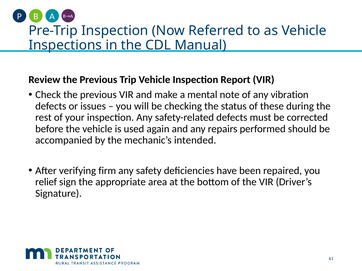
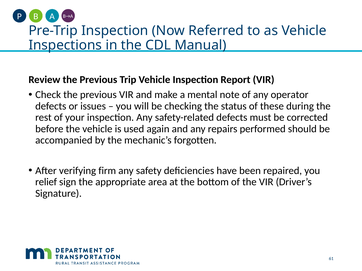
vibration: vibration -> operator
intended: intended -> forgotten
